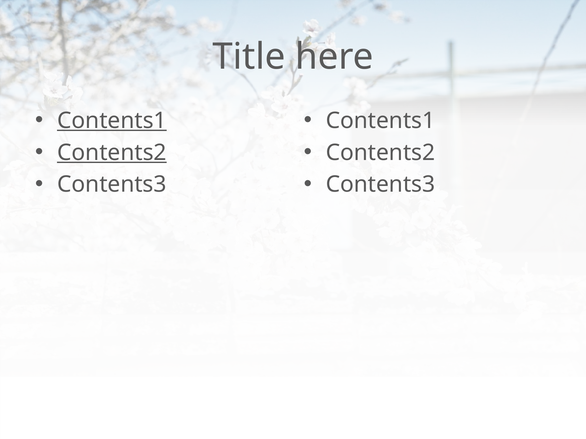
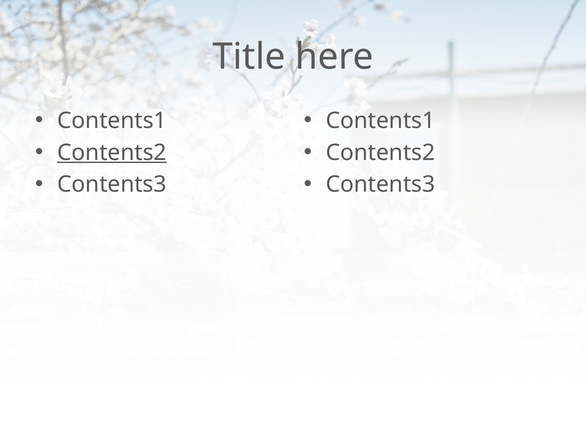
Contents1 at (112, 121) underline: present -> none
